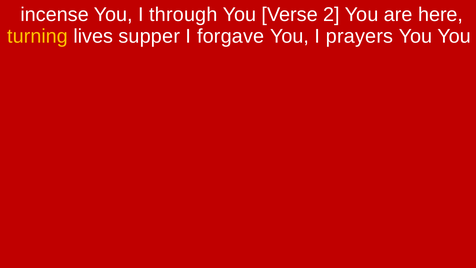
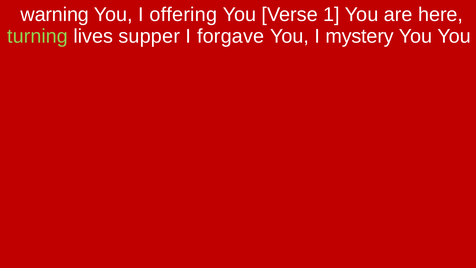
incense: incense -> warning
through: through -> offering
2: 2 -> 1
turning colour: yellow -> light green
prayers: prayers -> mystery
